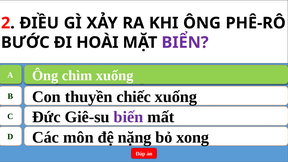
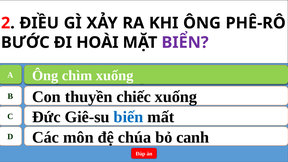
biến colour: purple -> blue
nặng: nặng -> chúa
xong: xong -> canh
